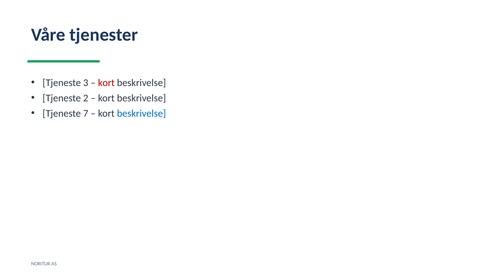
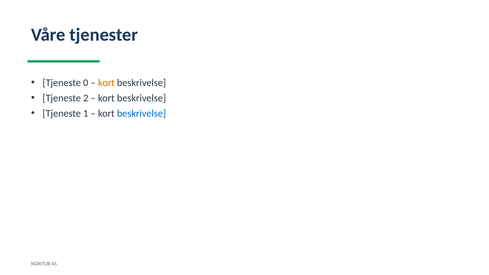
3: 3 -> 0
kort at (106, 83) colour: red -> orange
7: 7 -> 1
